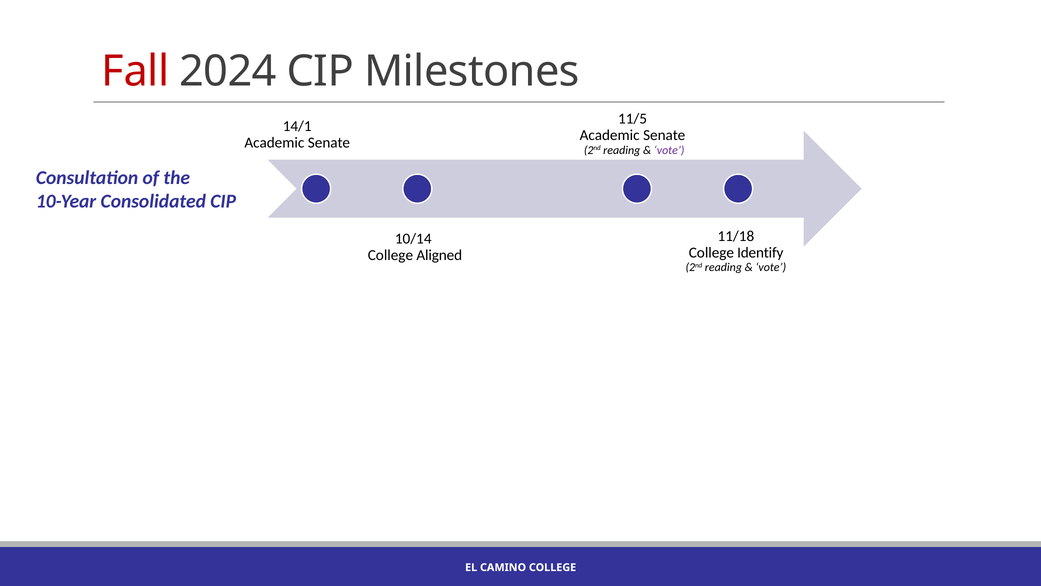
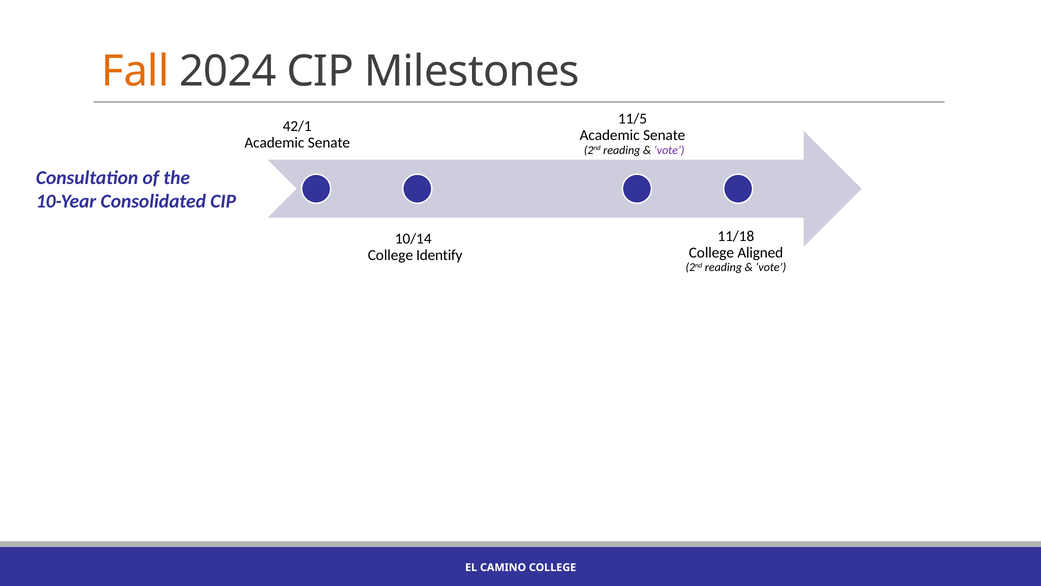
Fall colour: red -> orange
14/1: 14/1 -> 42/1
Identify: Identify -> Aligned
Aligned: Aligned -> Identify
